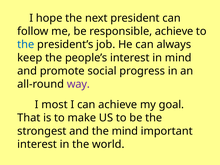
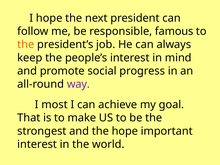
responsible achieve: achieve -> famous
the at (26, 45) colour: blue -> orange
the mind: mind -> hope
